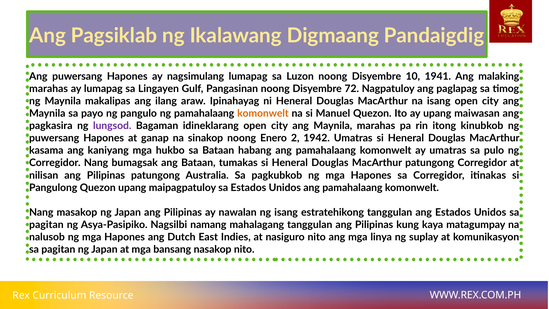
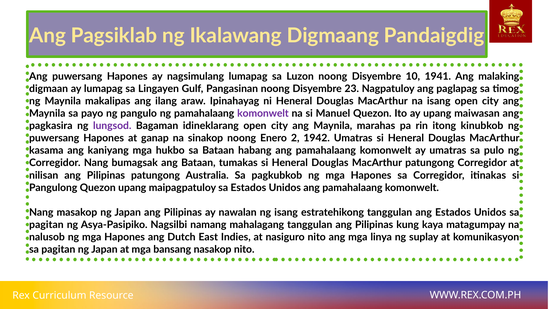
marahas at (49, 89): marahas -> digmaan
72: 72 -> 23
komonwelt at (263, 113) colour: orange -> purple
